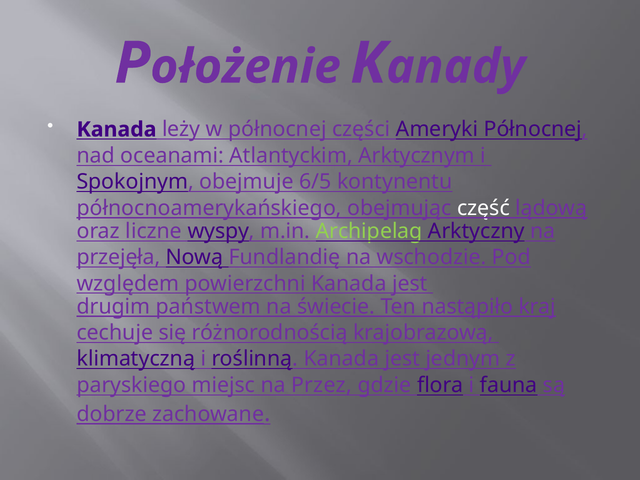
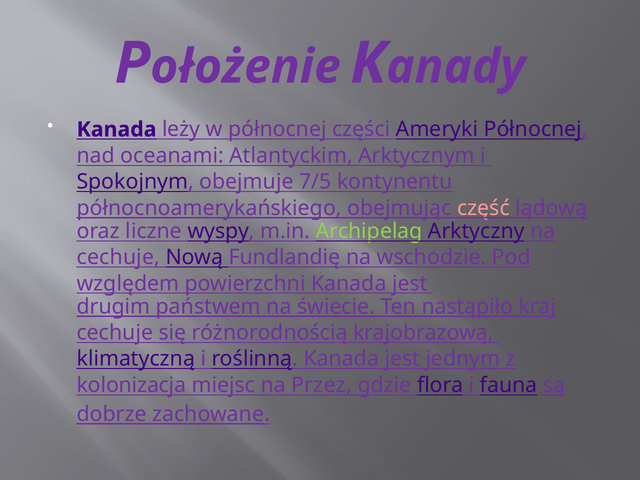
6/5: 6/5 -> 7/5
część colour: white -> pink
przejęła at (119, 257): przejęła -> cechuje
paryskiego: paryskiego -> kolonizacja
